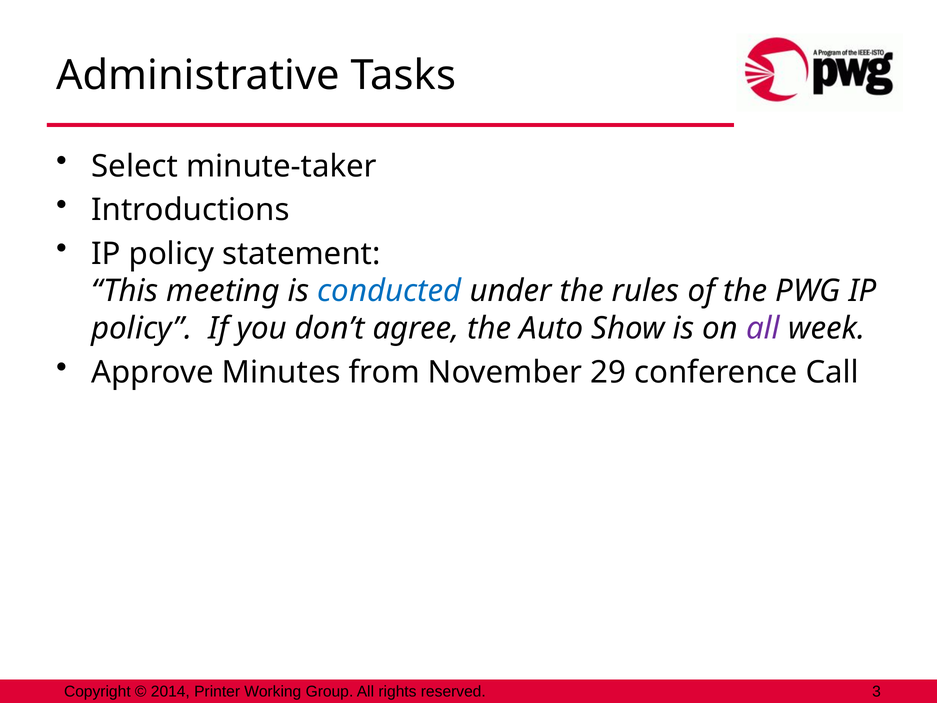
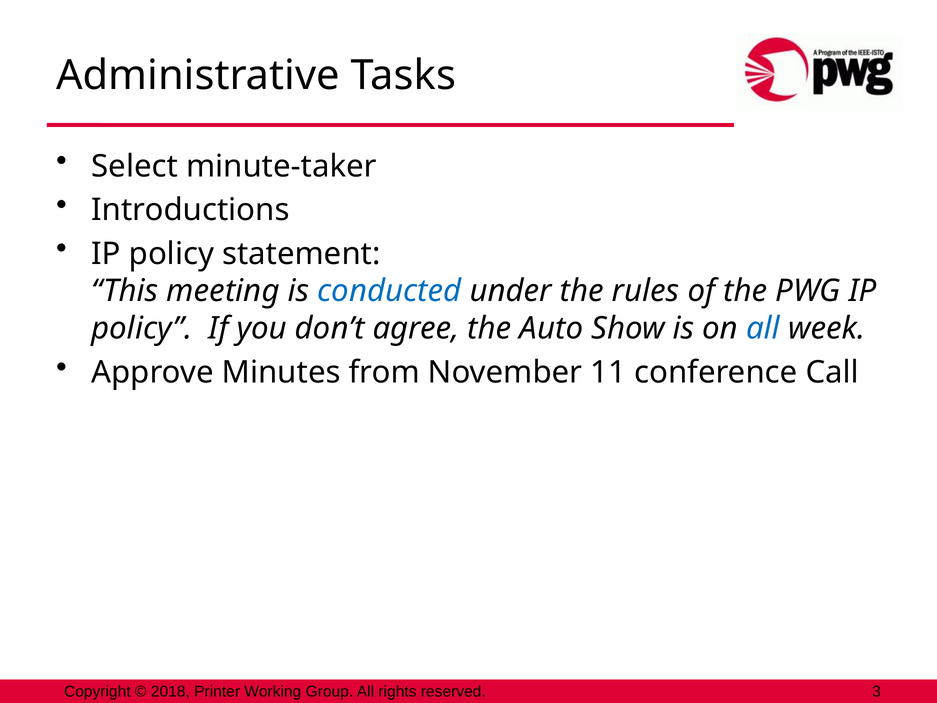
all at (763, 329) colour: purple -> blue
29: 29 -> 11
2014: 2014 -> 2018
